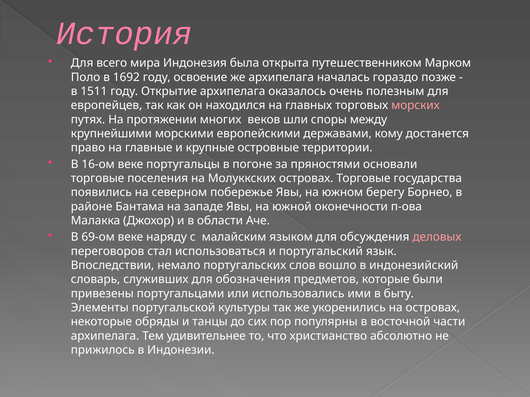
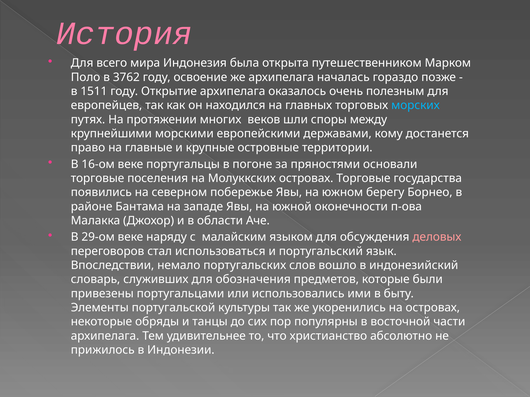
1692: 1692 -> 3762
морских colour: pink -> light blue
69-ом: 69-ом -> 29-ом
